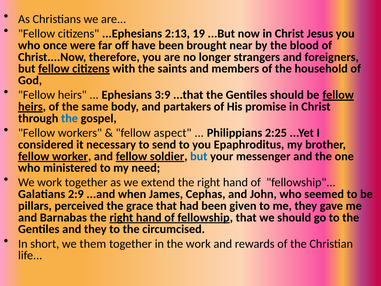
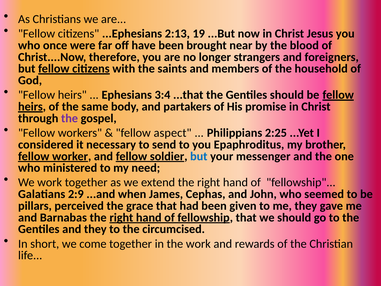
3:9: 3:9 -> 3:4
the at (70, 118) colour: blue -> purple
them: them -> come
